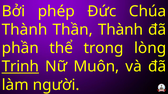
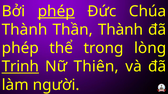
phép at (56, 11) underline: none -> present
phần at (20, 48): phần -> phép
Muôn: Muôn -> Thiên
